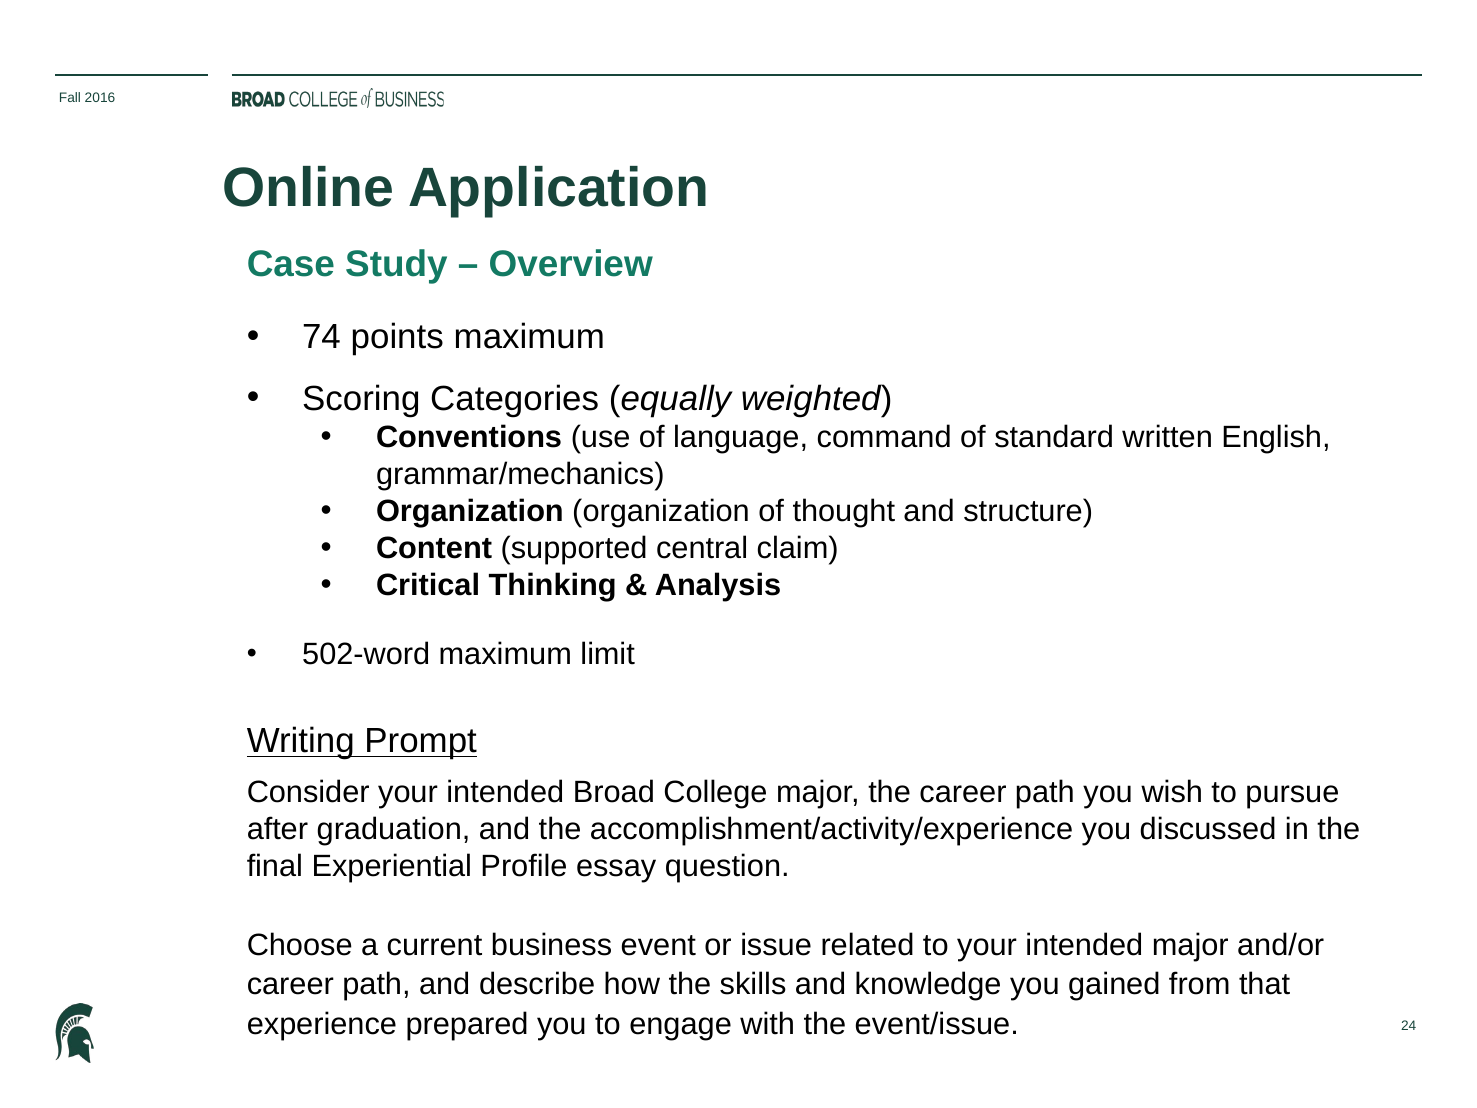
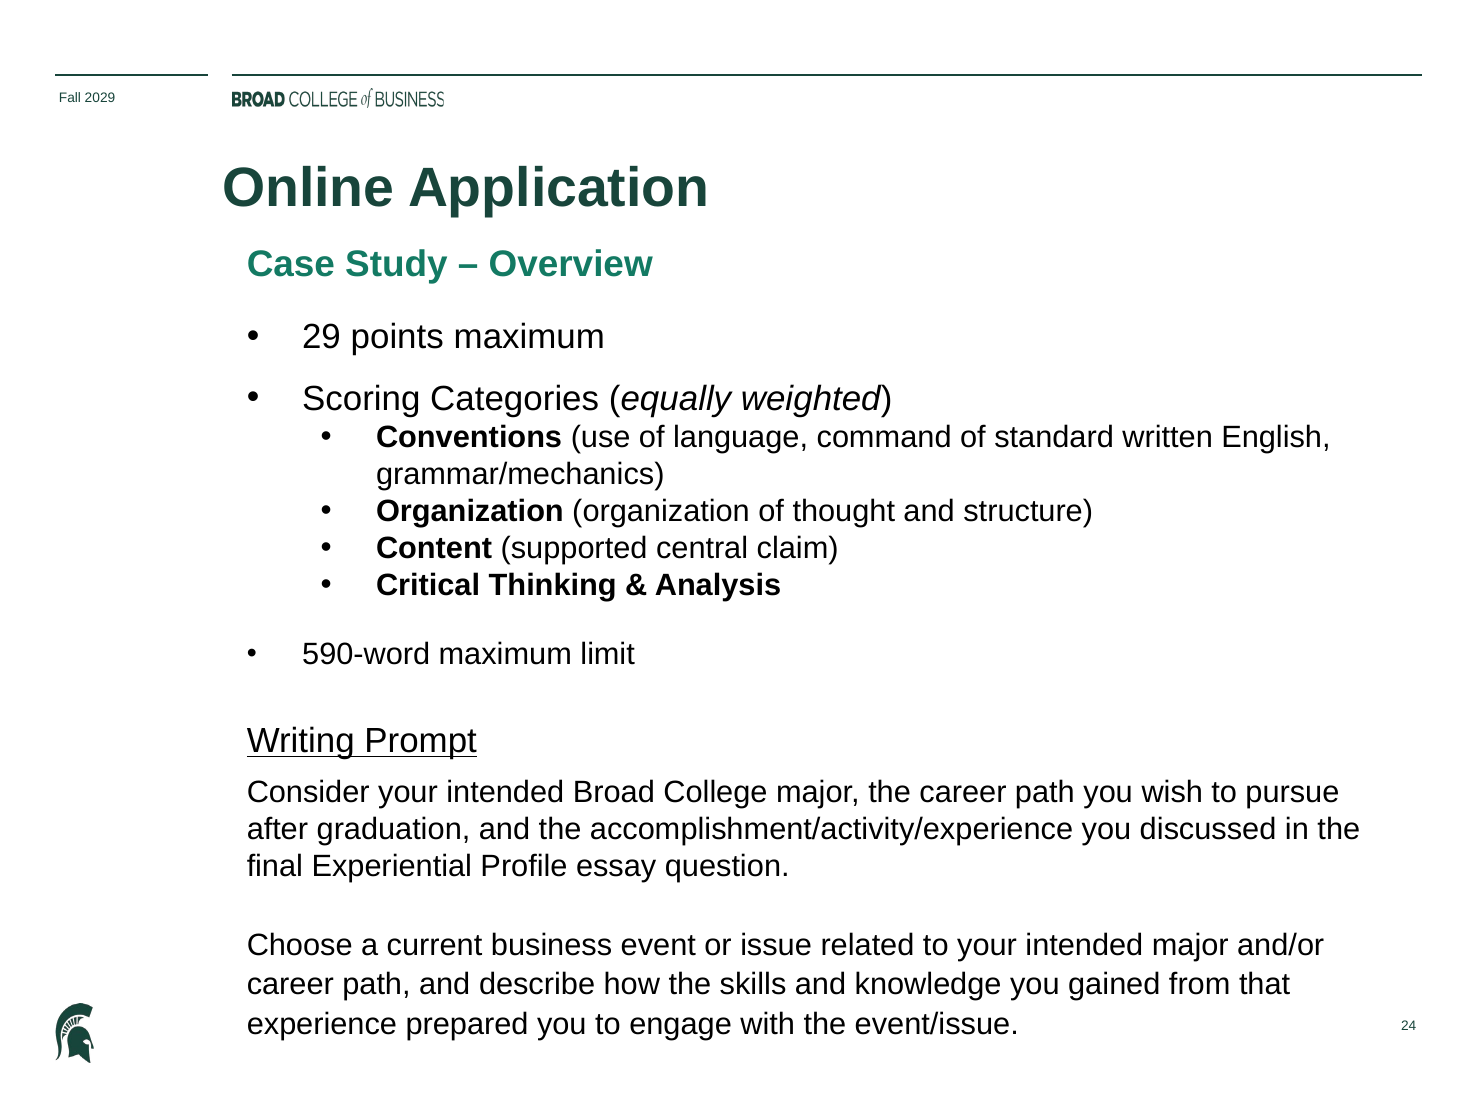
2016: 2016 -> 2029
74: 74 -> 29
502-word: 502-word -> 590-word
